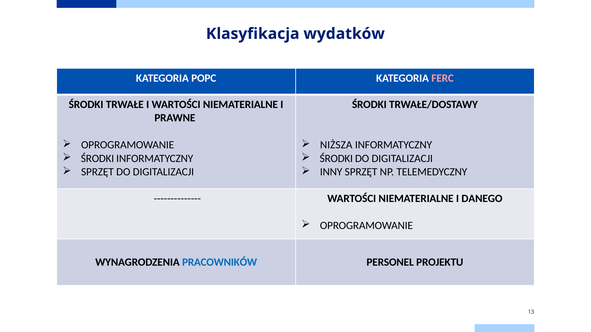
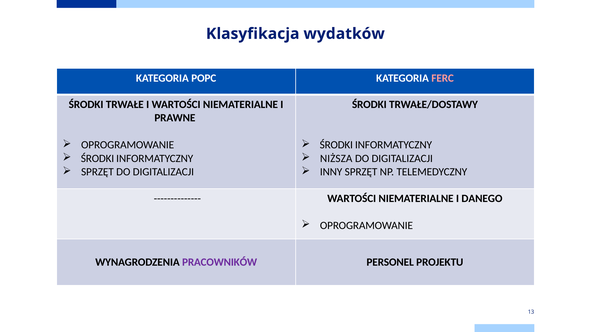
NIŻSZA at (336, 145): NIŻSZA -> ŚRODKI
ŚRODKI at (336, 159): ŚRODKI -> NIŻSZA
PRACOWNIKÓW colour: blue -> purple
